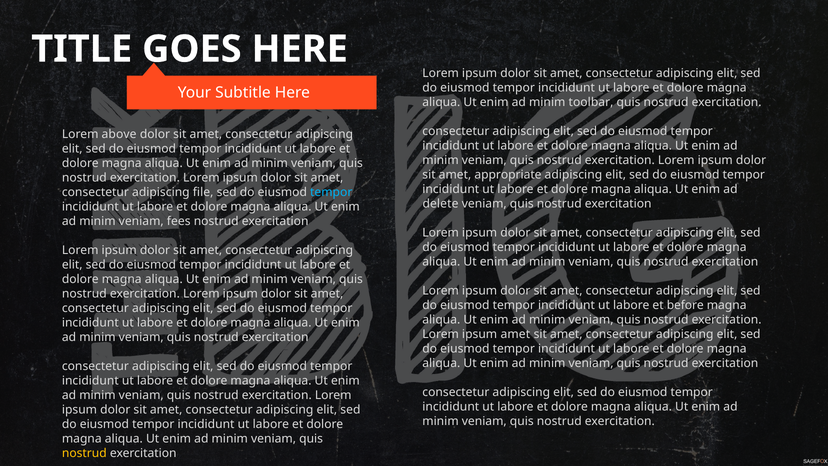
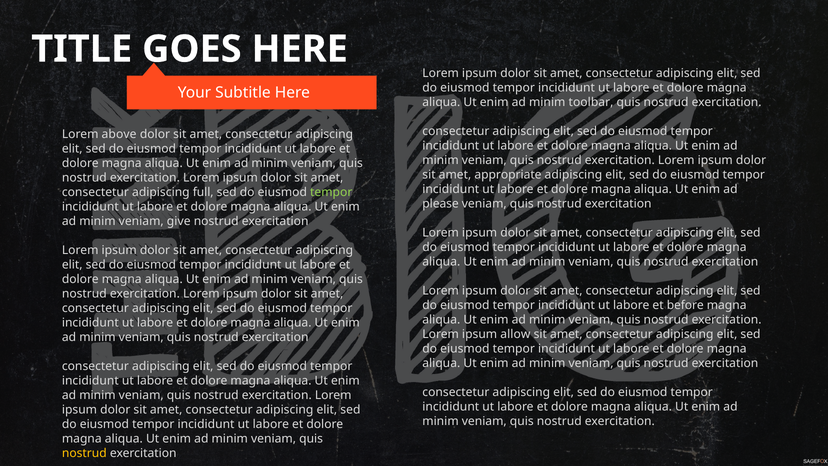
file: file -> full
tempor at (331, 192) colour: light blue -> light green
delete: delete -> please
fees: fees -> give
ipsum amet: amet -> allow
